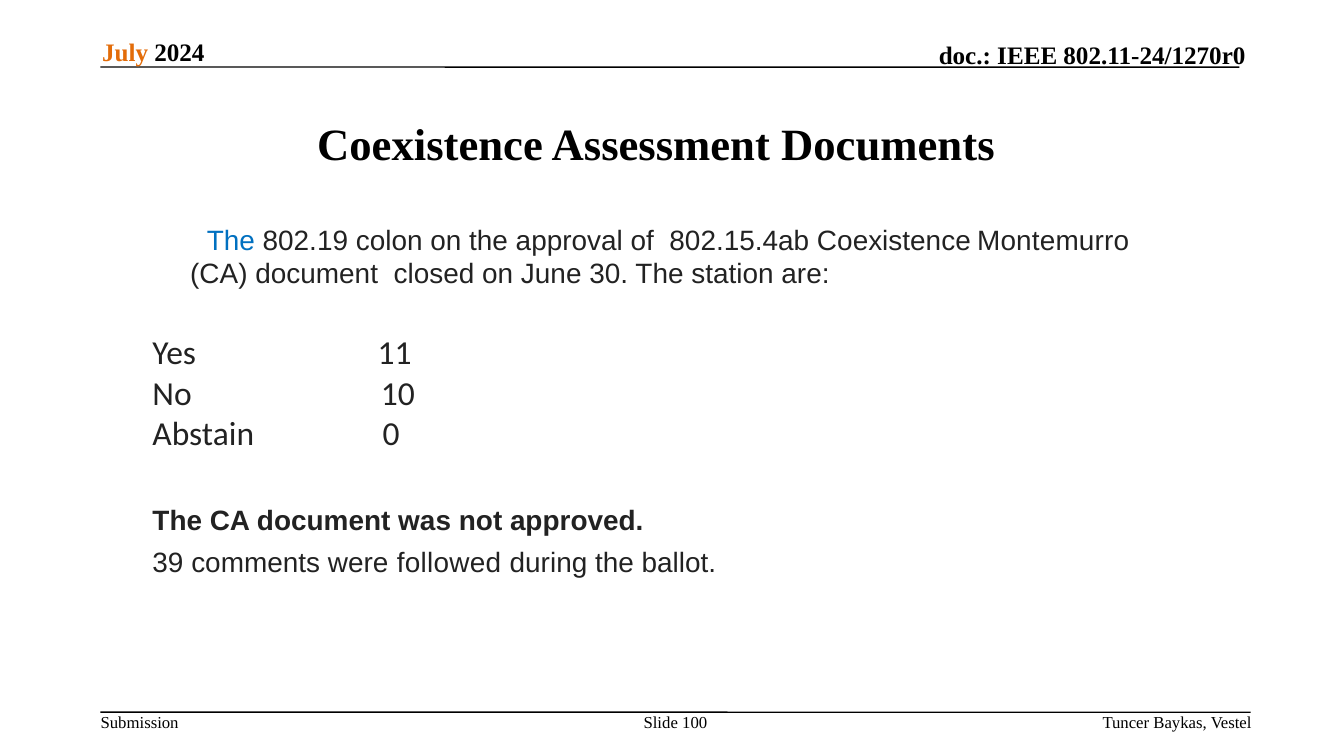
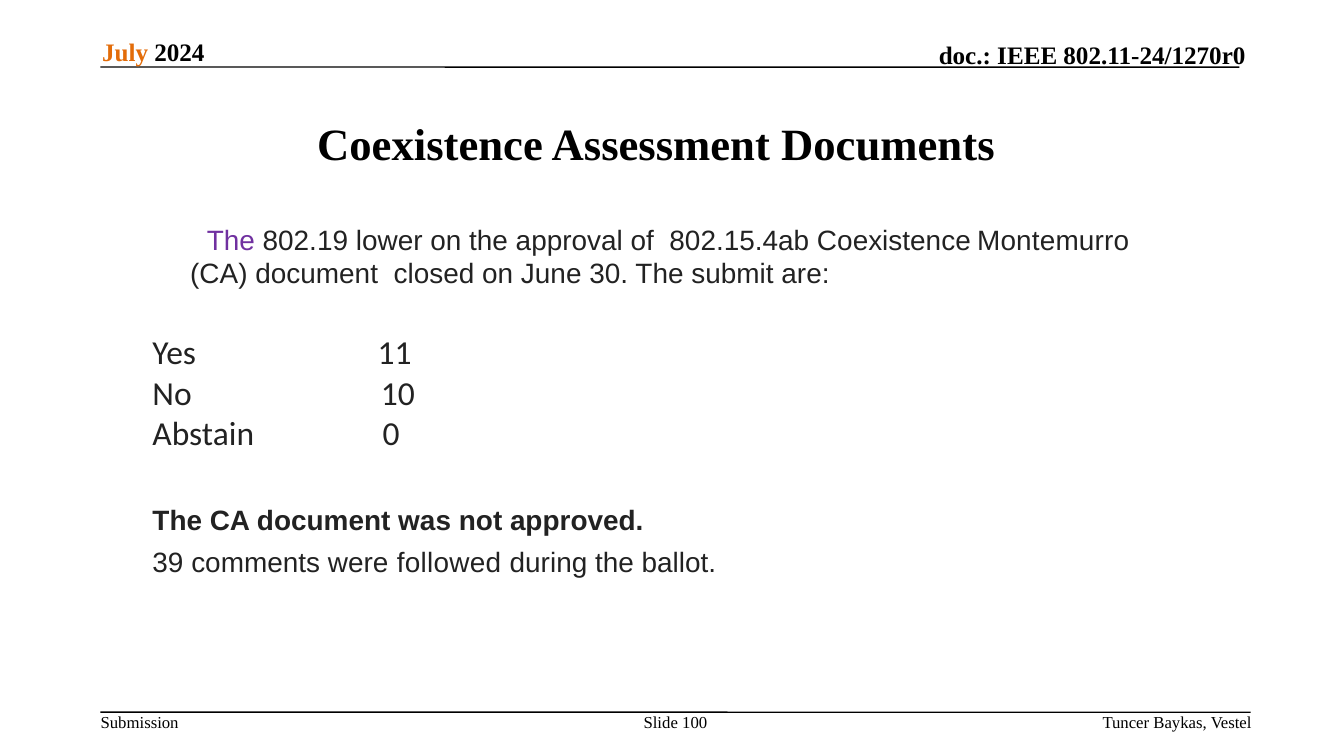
The at (231, 241) colour: blue -> purple
colon: colon -> lower
station: station -> submit
